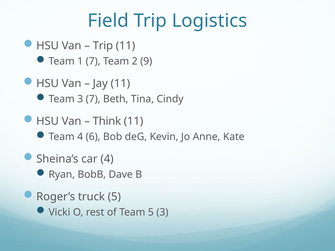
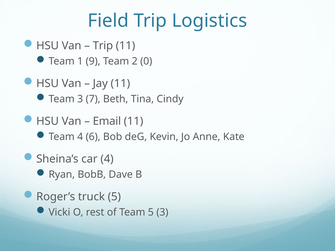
1 7: 7 -> 9
9: 9 -> 0
Think: Think -> Email
